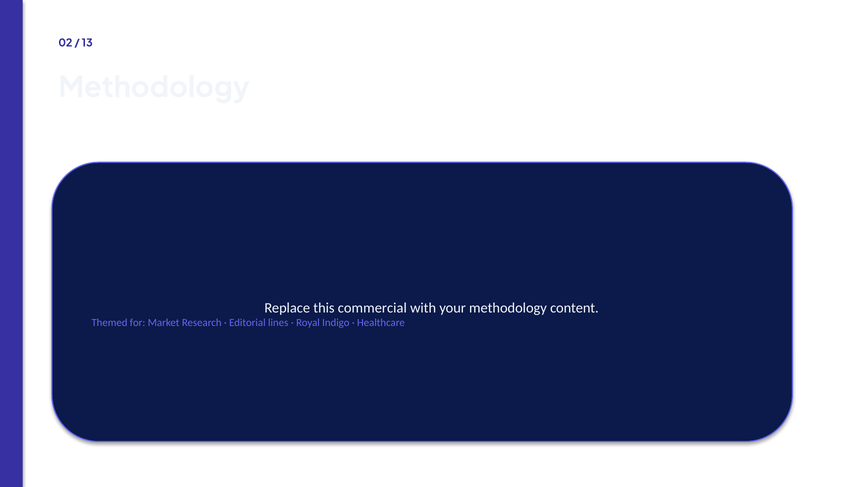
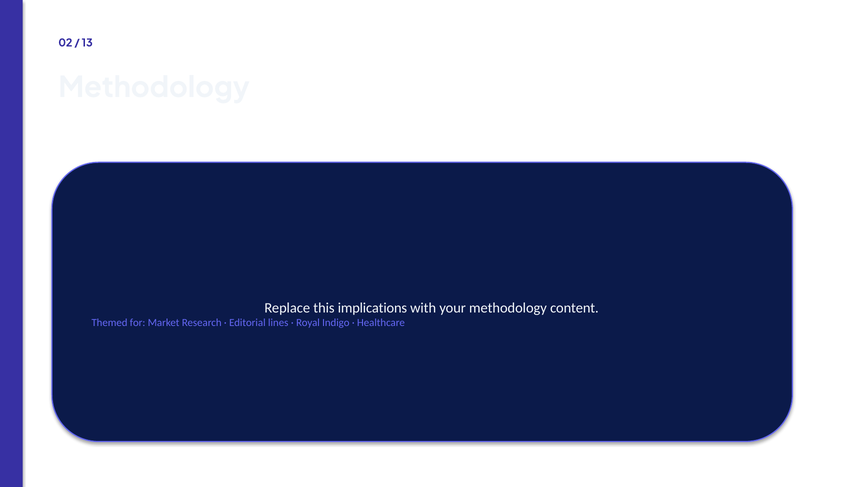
commercial: commercial -> implications
